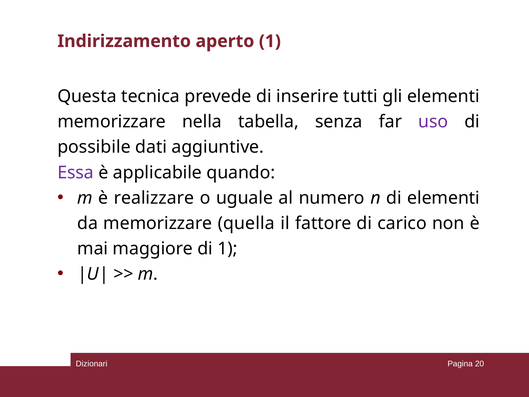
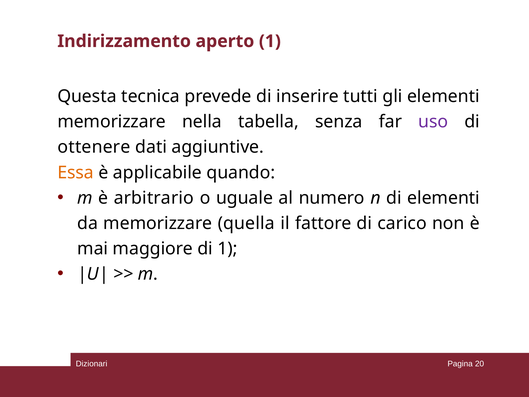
possibile: possibile -> ottenere
Essa colour: purple -> orange
realizzare: realizzare -> arbitrario
